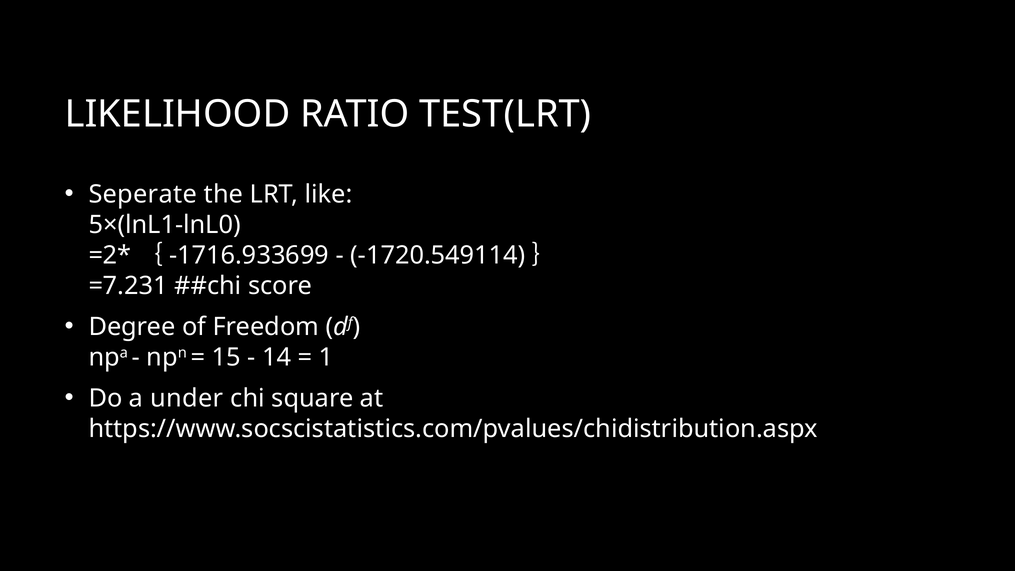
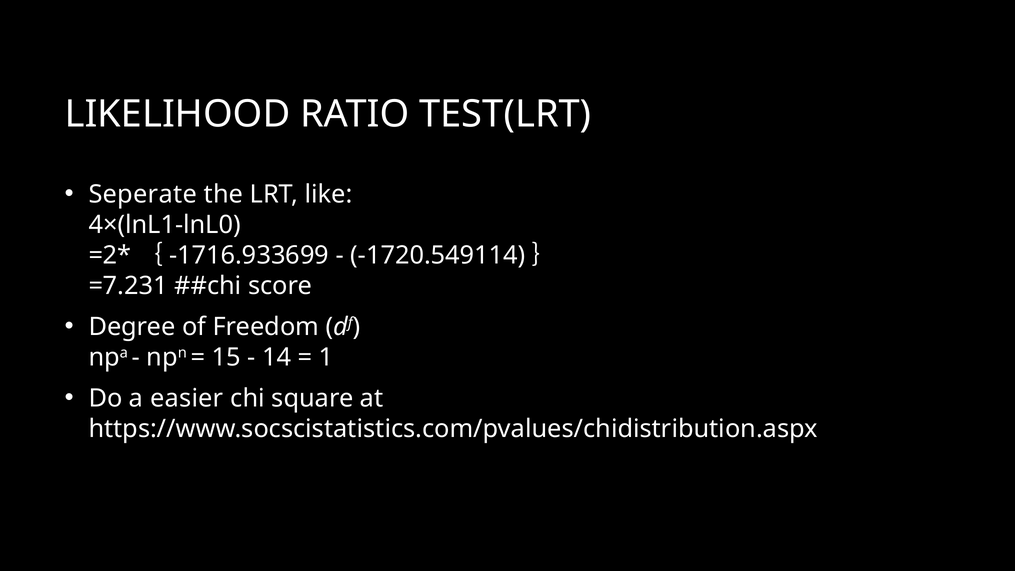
5×(lnL1-lnL0: 5×(lnL1-lnL0 -> 4×(lnL1-lnL0
under: under -> easier
